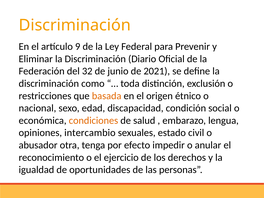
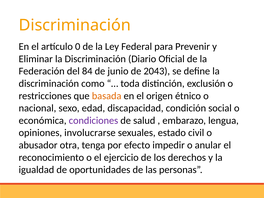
9: 9 -> 0
32: 32 -> 84
2021: 2021 -> 2043
condiciones colour: orange -> purple
intercambio: intercambio -> involucrarse
